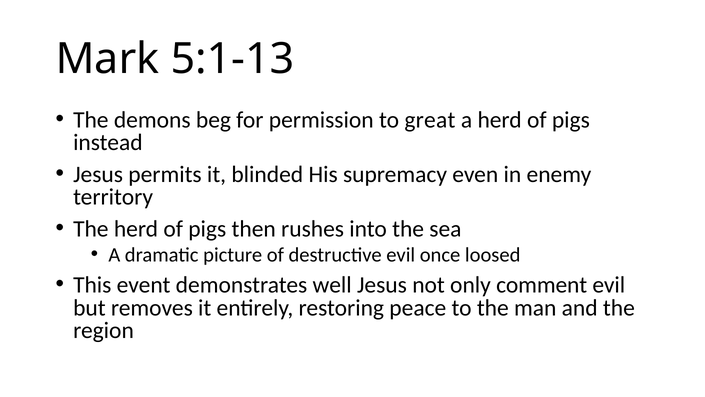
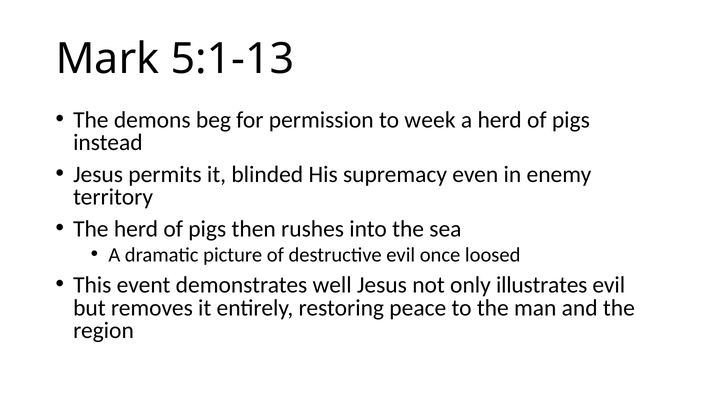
great: great -> week
comment: comment -> illustrates
